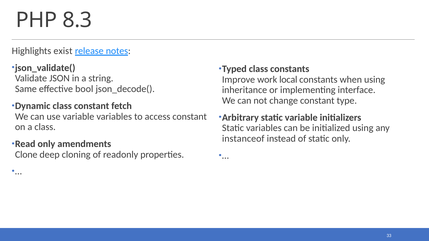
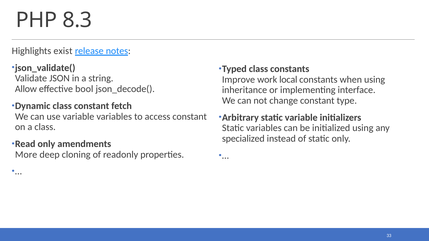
Same: Same -> Allow
instanceof: instanceof -> specialized
Clone: Clone -> More
